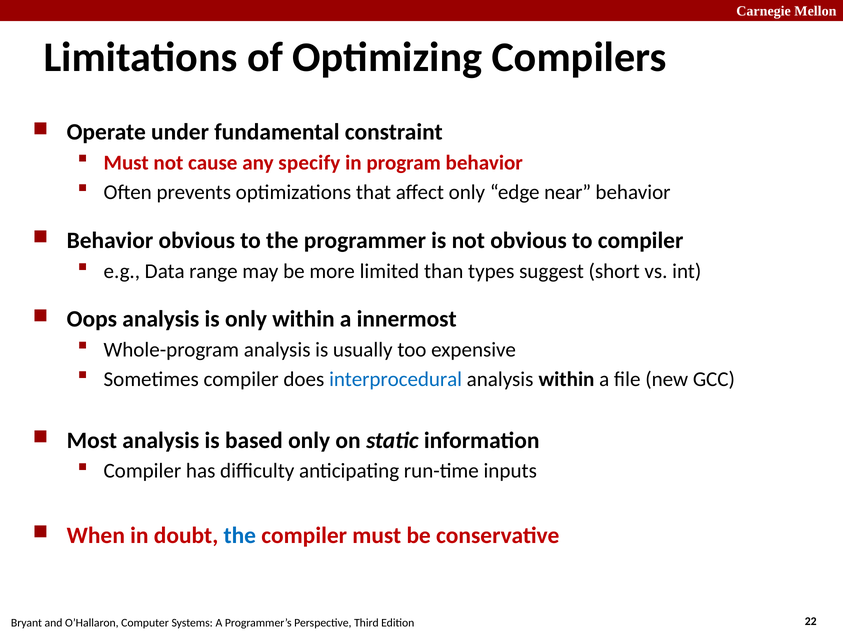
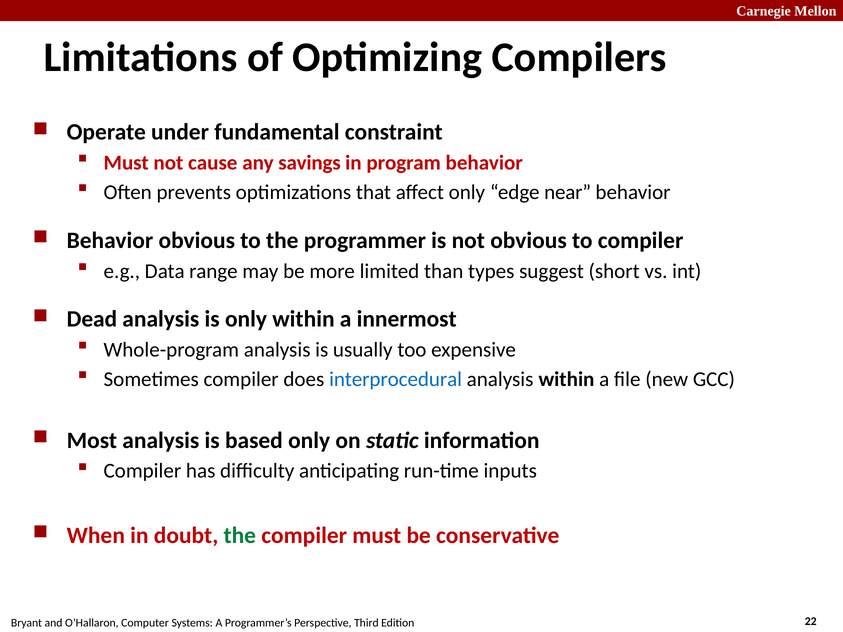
specify: specify -> savings
Oops: Oops -> Dead
the at (240, 536) colour: blue -> green
